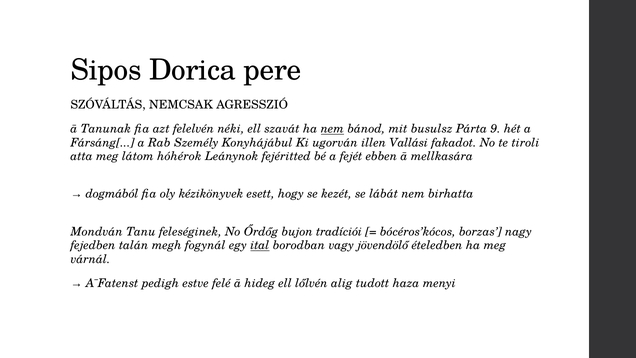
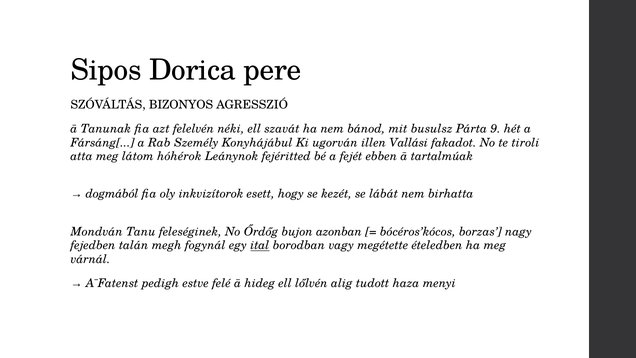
NEMCSAK: NEMCSAK -> BIZONYOS
nem at (332, 129) underline: present -> none
mellkasára: mellkasára -> tartalmúak
kézikönyvek: kézikönyvek -> inkvizítorok
tradíciói: tradíciói -> azonban
jövendölő: jövendölő -> megétette
